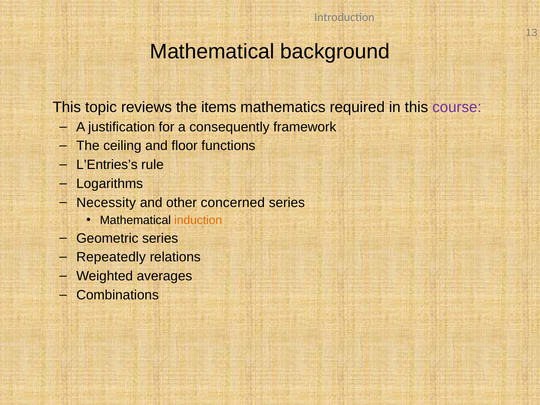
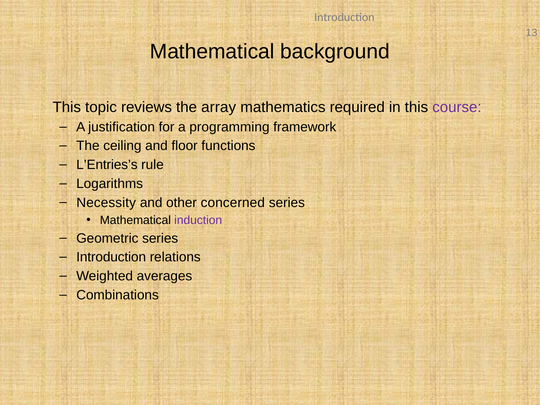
items: items -> array
consequently: consequently -> programming
induction colour: orange -> purple
Repeatedly at (111, 257): Repeatedly -> Introduction
